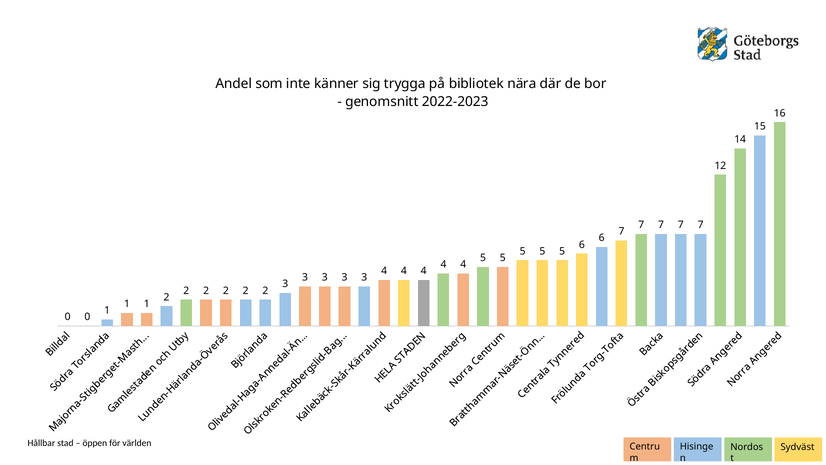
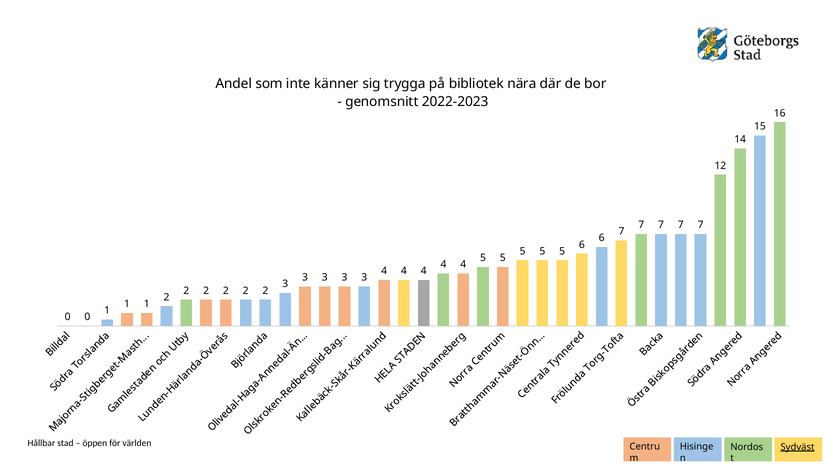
Sydväst underline: none -> present
